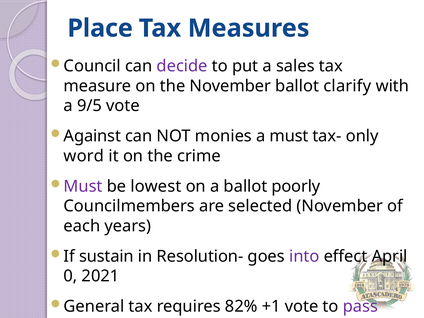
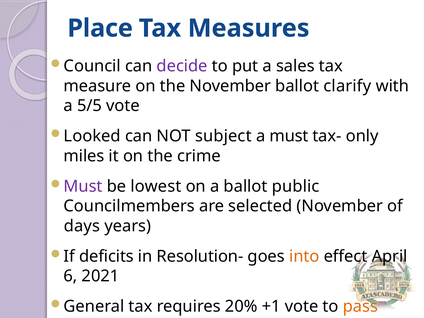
9/5: 9/5 -> 5/5
Against: Against -> Looked
monies: monies -> subject
word: word -> miles
poorly: poorly -> public
each: each -> days
sustain: sustain -> deficits
into colour: purple -> orange
0: 0 -> 6
82%: 82% -> 20%
pass colour: purple -> orange
